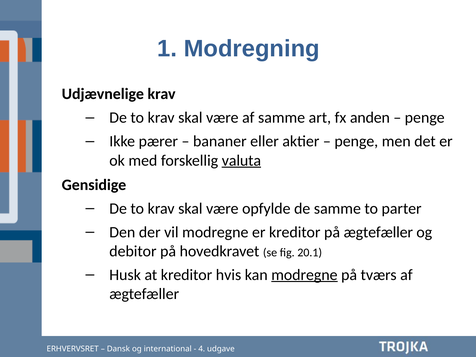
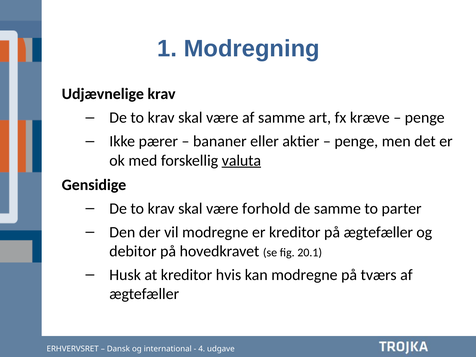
anden: anden -> kræve
opfylde: opfylde -> forhold
modregne at (304, 275) underline: present -> none
